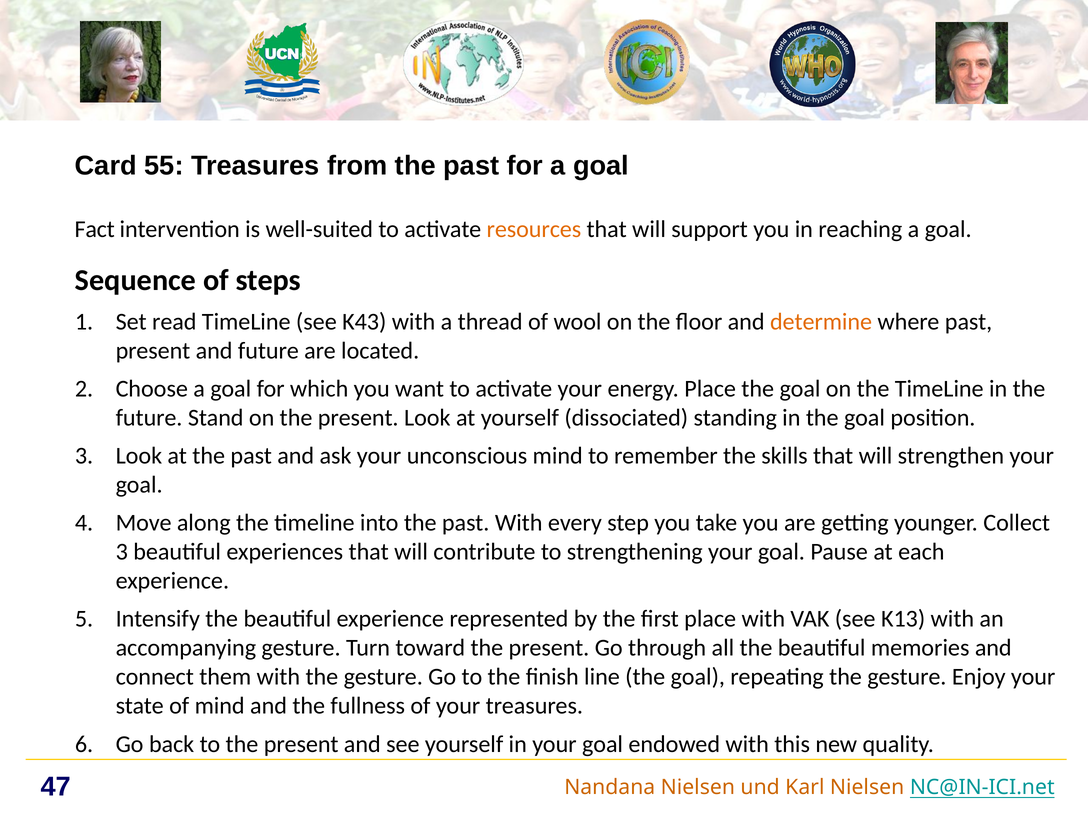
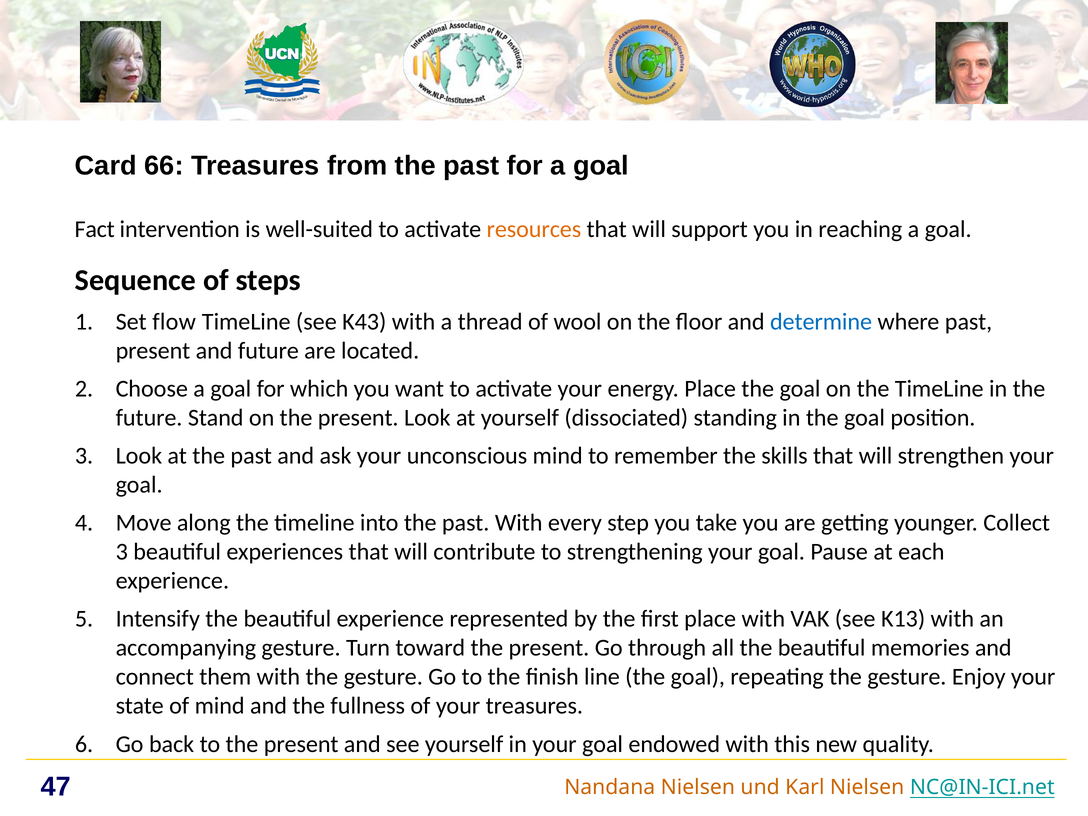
55: 55 -> 66
read: read -> flow
determine colour: orange -> blue
